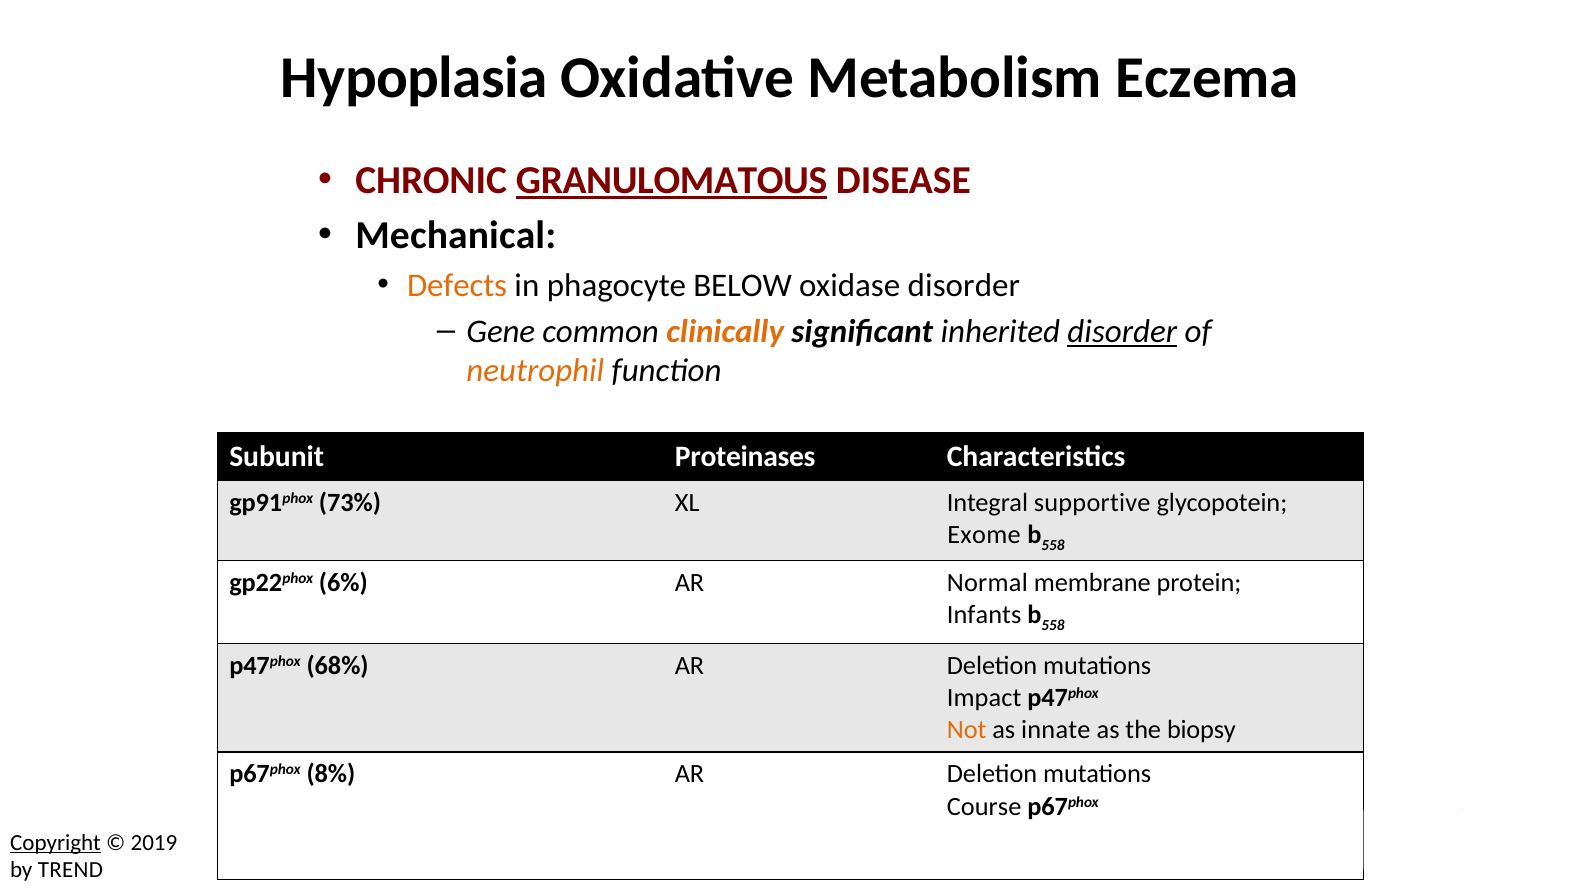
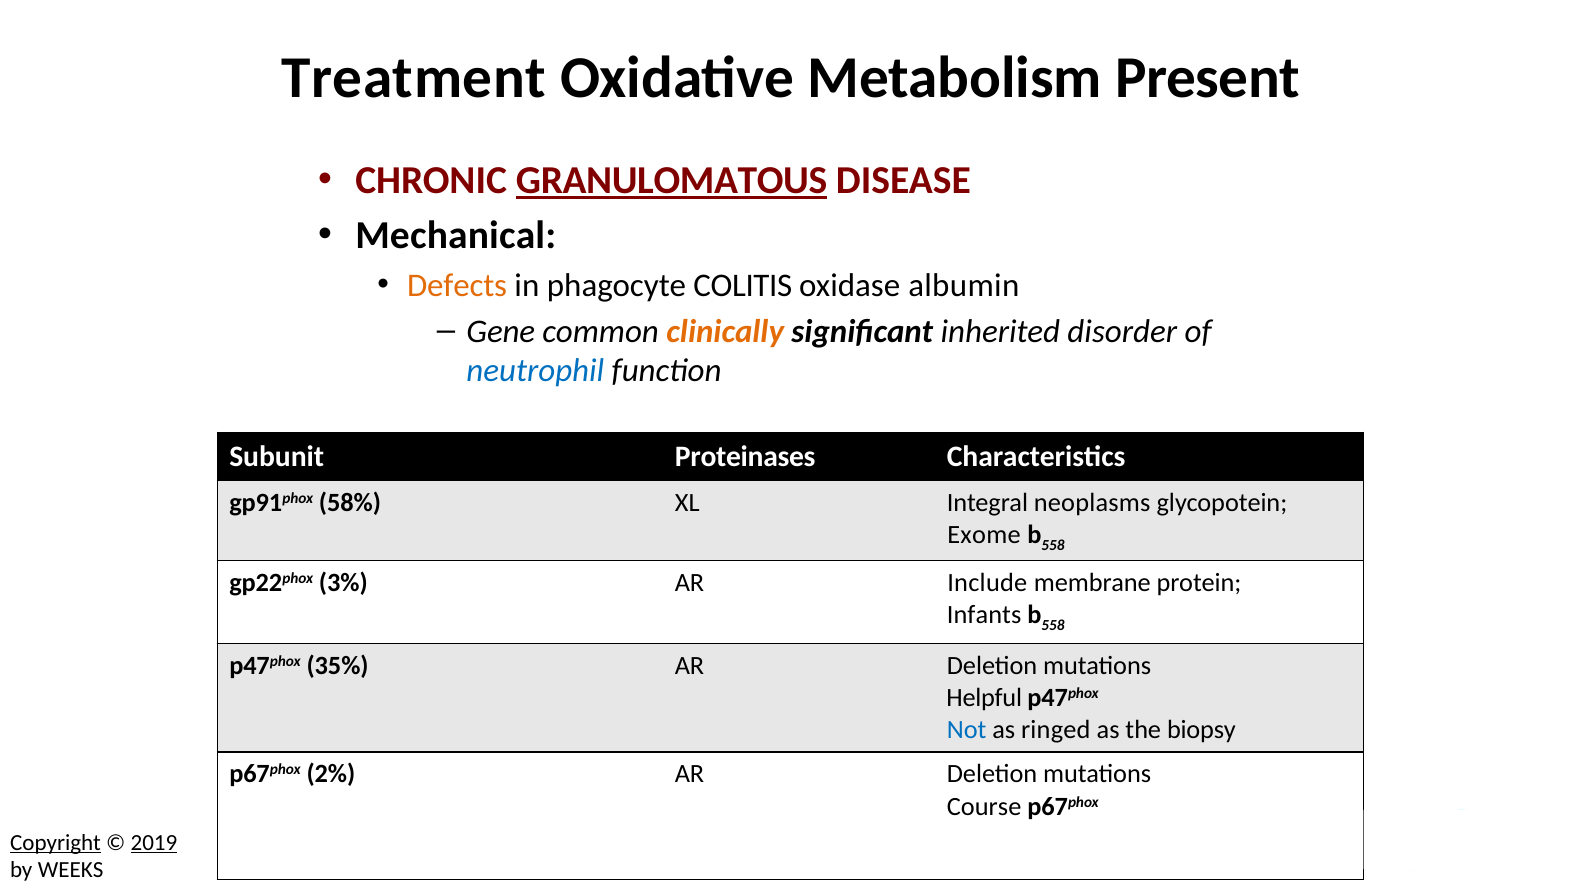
Hypoplasia: Hypoplasia -> Treatment
Eczema: Eczema -> Present
BELOW: BELOW -> COLITIS
oxidase disorder: disorder -> albumin
disorder at (1122, 332) underline: present -> none
neutrophil colour: orange -> blue
73%: 73% -> 58%
supportive: supportive -> neoplasms
6%: 6% -> 3%
Normal: Normal -> Include
68%: 68% -> 35%
Impact: Impact -> Helpful
Not colour: orange -> blue
innate: innate -> ringed
8%: 8% -> 2%
2019 underline: none -> present
TREND: TREND -> WEEKS
